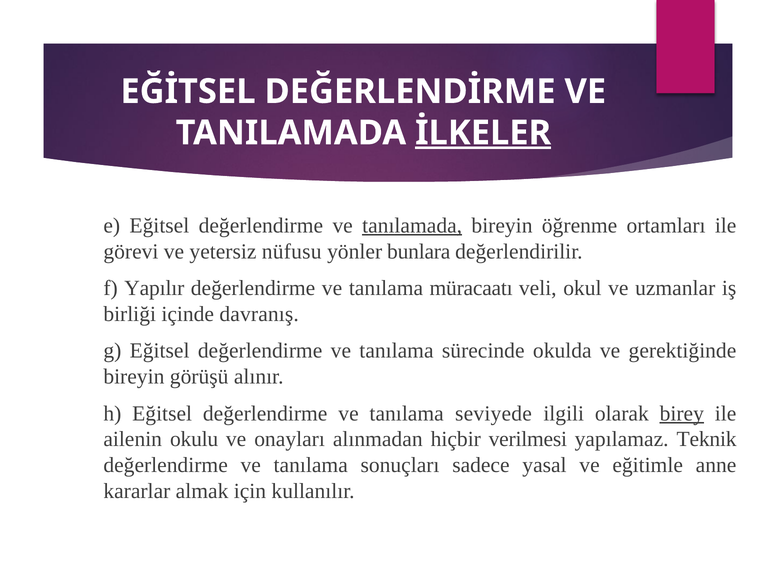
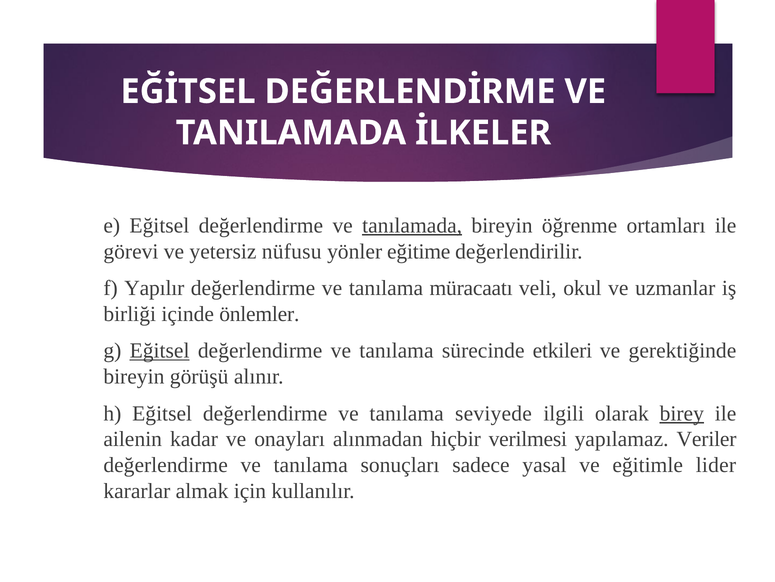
İLKELER underline: present -> none
bunlara: bunlara -> eğitime
davranış: davranış -> önlemler
Eğitsel at (160, 350) underline: none -> present
okulda: okulda -> etkileri
okulu: okulu -> kadar
Teknik: Teknik -> Veriler
anne: anne -> lider
